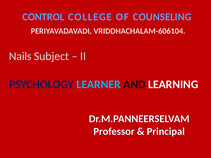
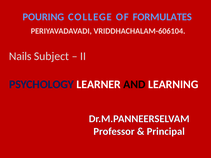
CONTROL: CONTROL -> POURING
COUNSELING: COUNSELING -> FORMULATES
LEARNER colour: light blue -> white
